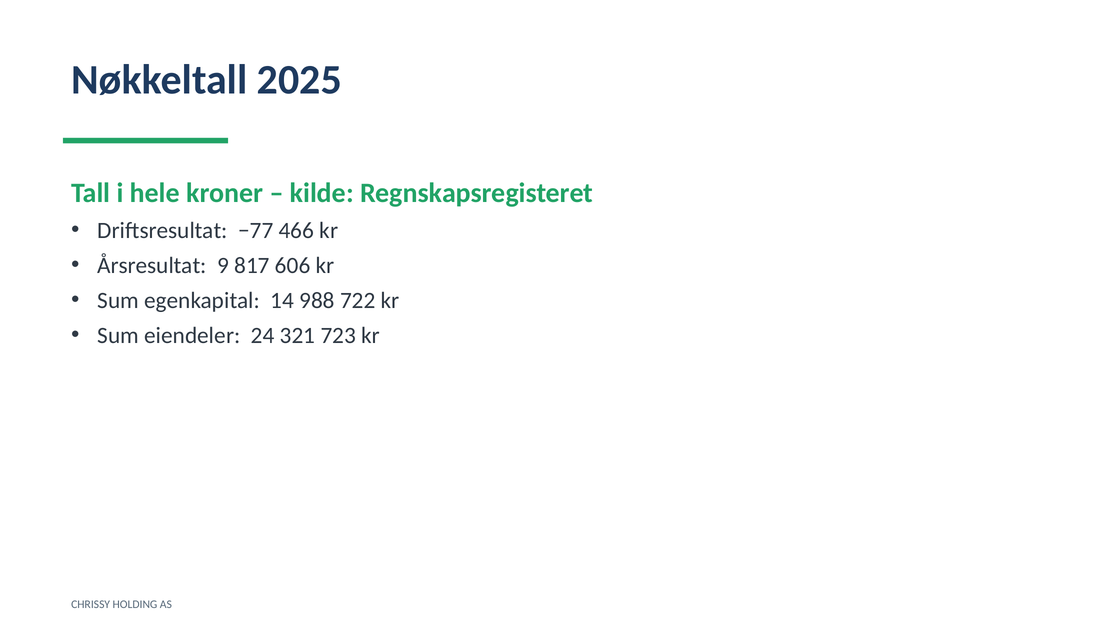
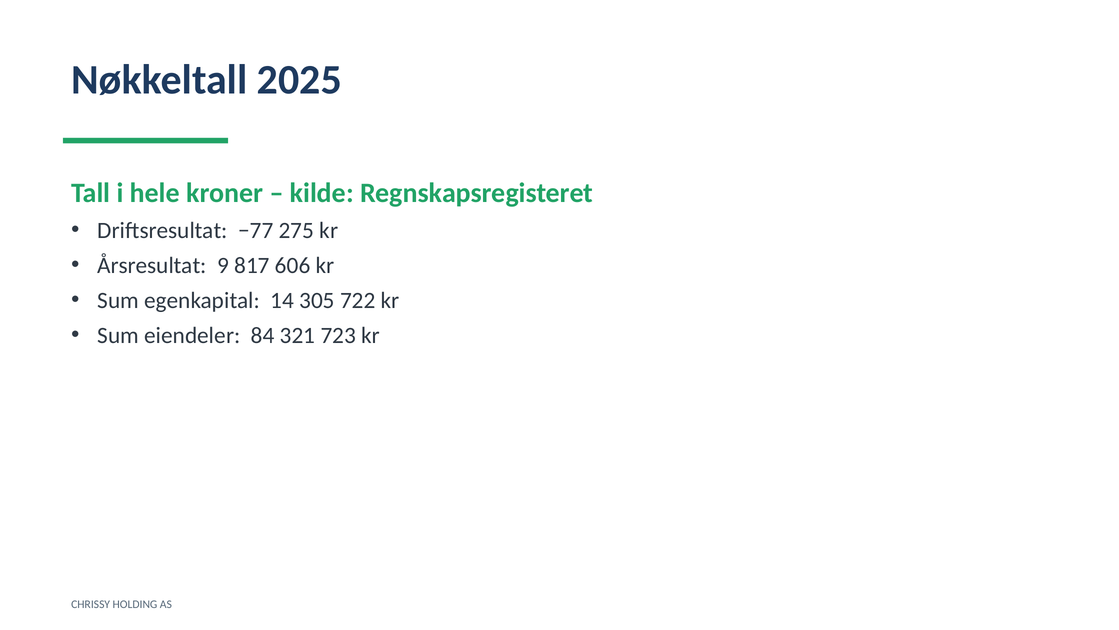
466: 466 -> 275
988: 988 -> 305
24: 24 -> 84
